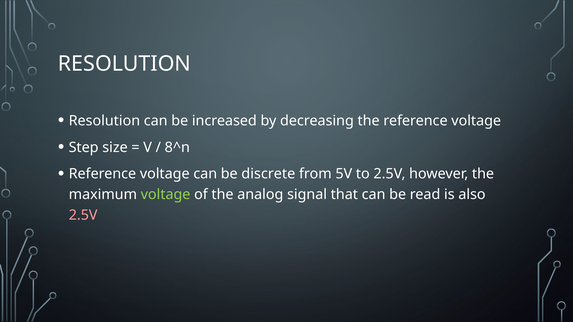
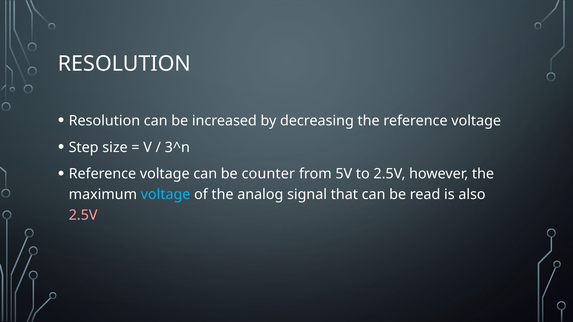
8^n: 8^n -> 3^n
discrete: discrete -> counter
voltage at (166, 195) colour: light green -> light blue
